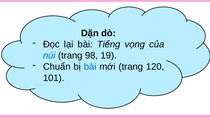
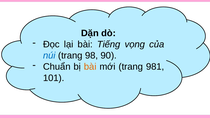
19: 19 -> 90
bài at (90, 67) colour: blue -> orange
120: 120 -> 981
